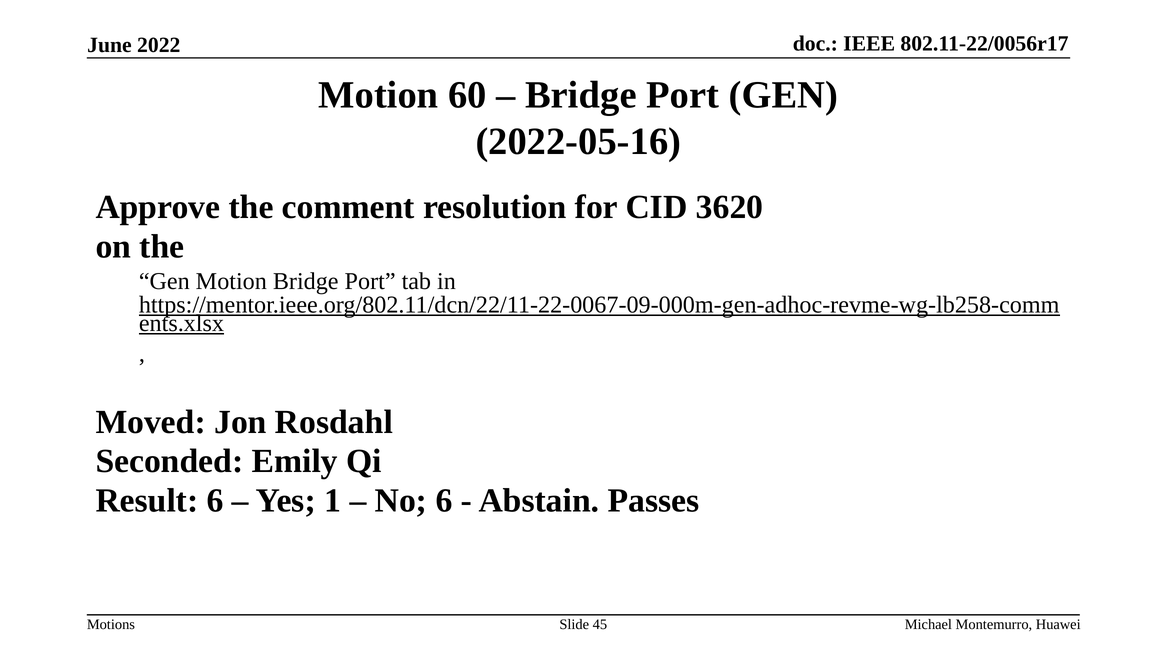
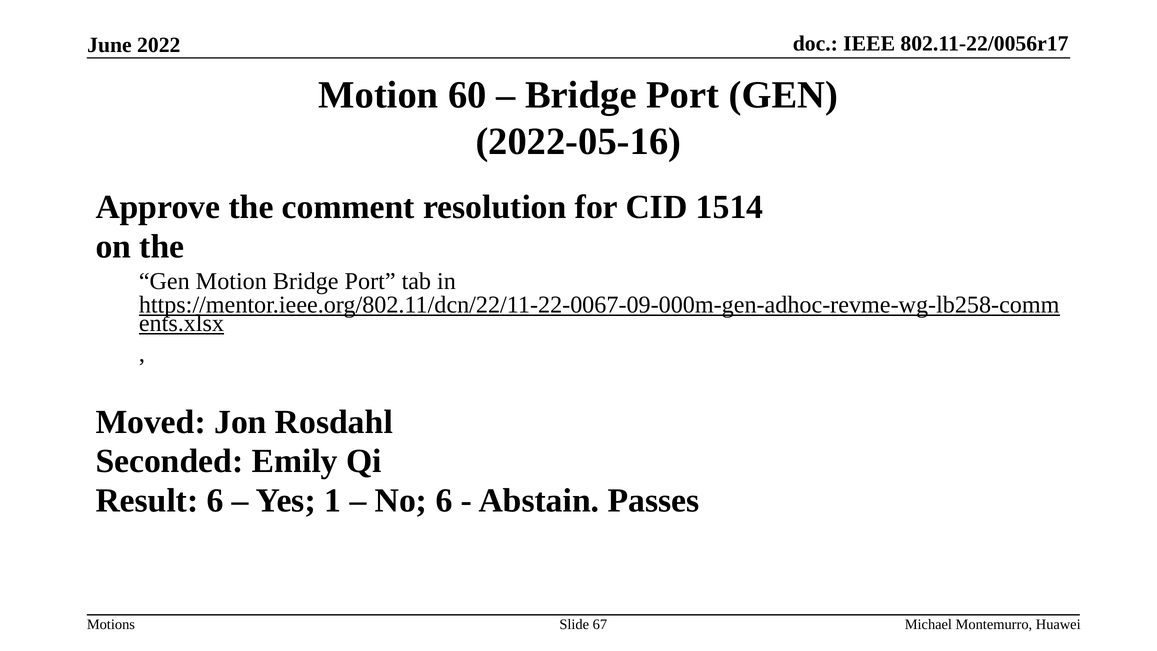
3620: 3620 -> 1514
45: 45 -> 67
